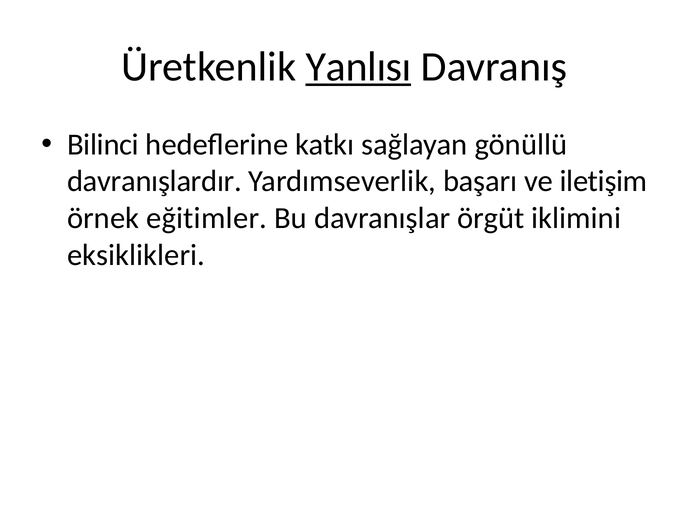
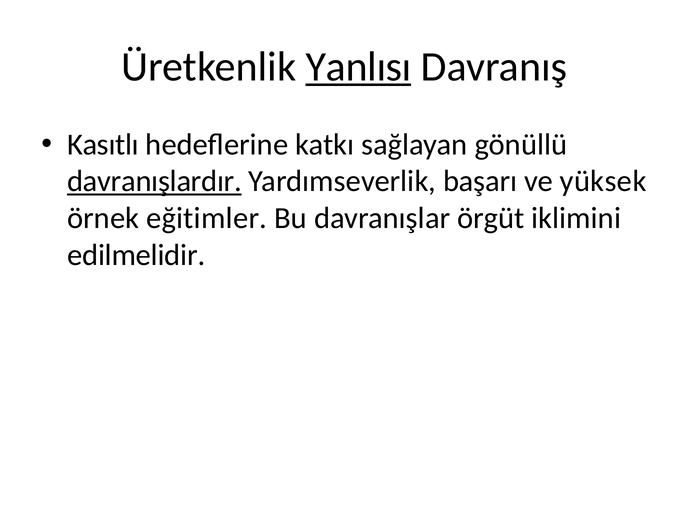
Bilinci: Bilinci -> Kasıtlı
davranışlardır underline: none -> present
iletişim: iletişim -> yüksek
eksiklikleri: eksiklikleri -> edilmelidir
